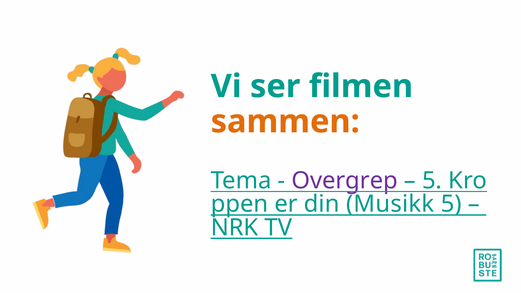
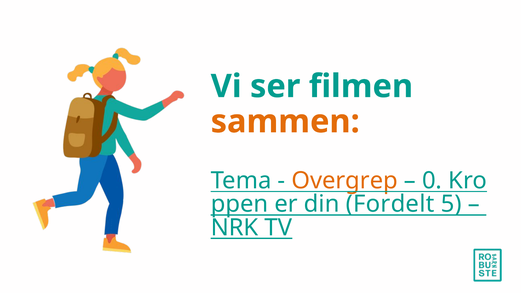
Overgrep colour: purple -> orange
5 at (432, 181): 5 -> 0
Musikk: Musikk -> Fordelt
